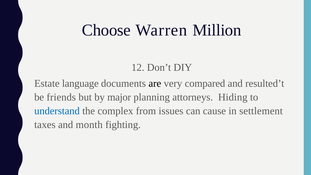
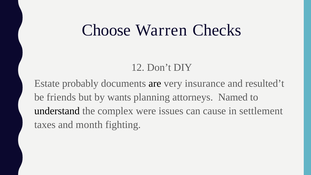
Million: Million -> Checks
language: language -> probably
compared: compared -> insurance
major: major -> wants
Hiding: Hiding -> Named
understand colour: blue -> black
from: from -> were
